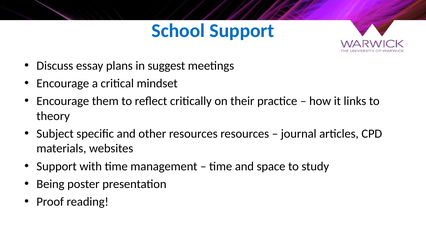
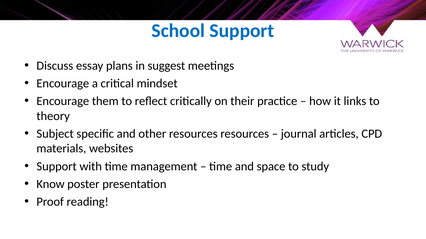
Being: Being -> Know
